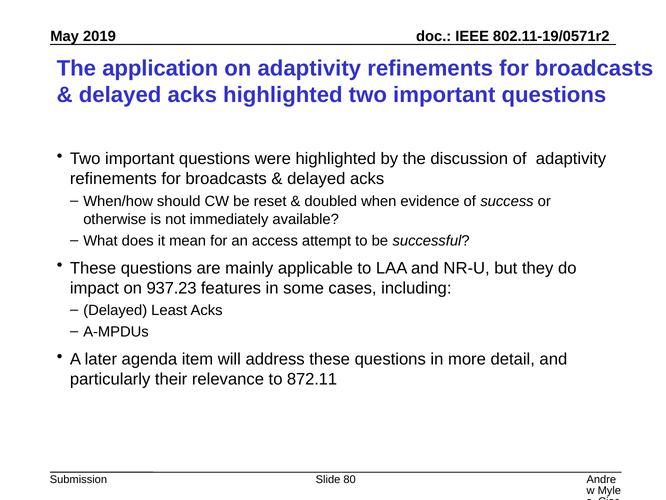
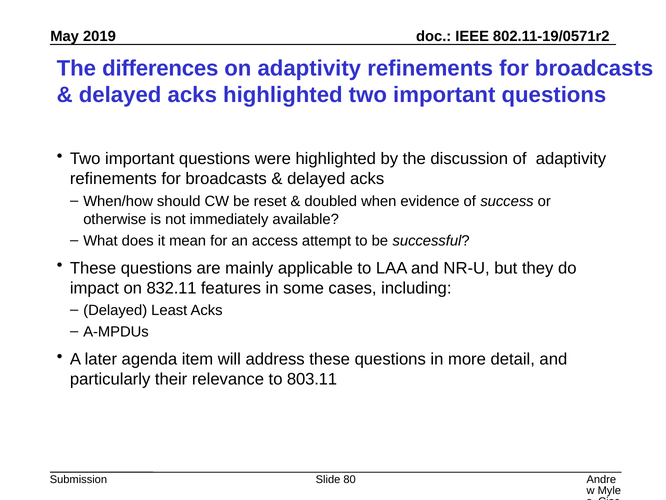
application: application -> differences
937.23: 937.23 -> 832.11
872.11: 872.11 -> 803.11
